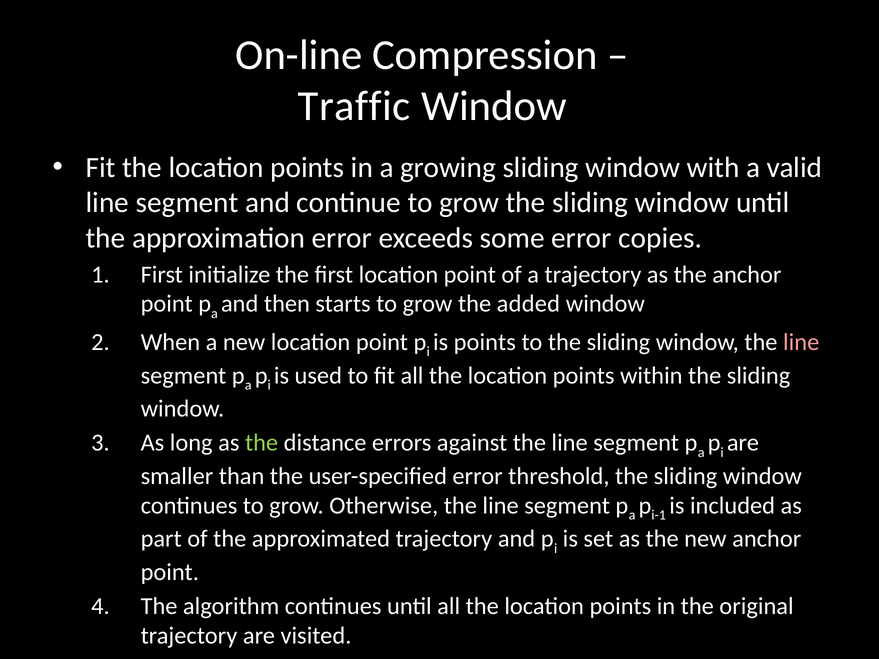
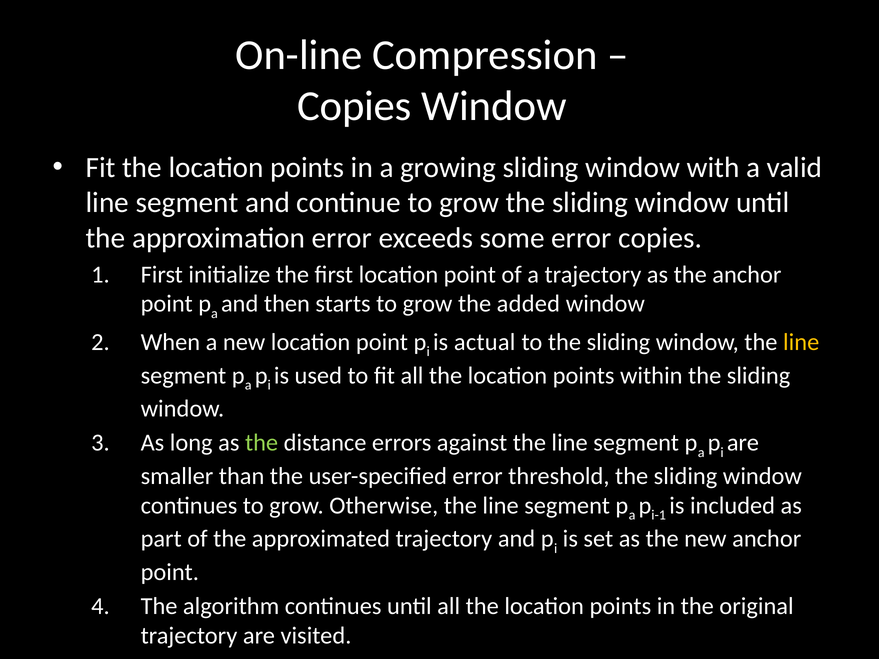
Traffic at (354, 106): Traffic -> Copies
is points: points -> actual
line at (801, 342) colour: pink -> yellow
